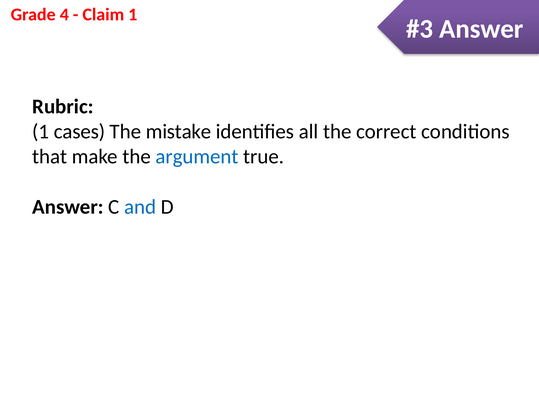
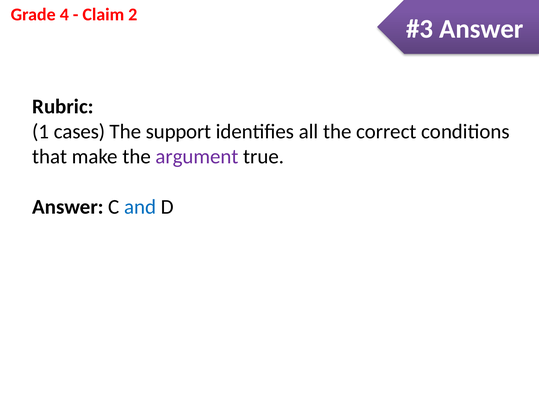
1 at (133, 15): 1 -> 2
mistake: mistake -> support
argument colour: blue -> purple
